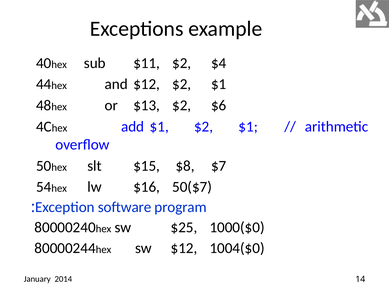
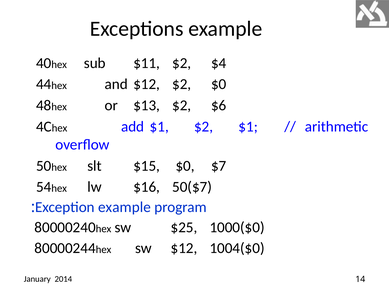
$12 $2 $1: $1 -> $0
$15 $8: $8 -> $0
Exception software: software -> example
